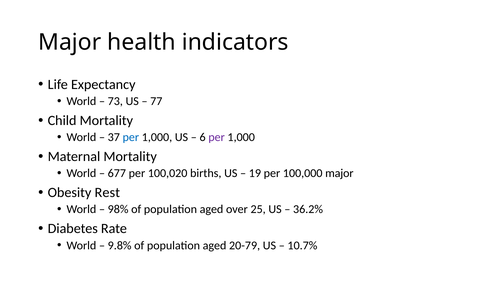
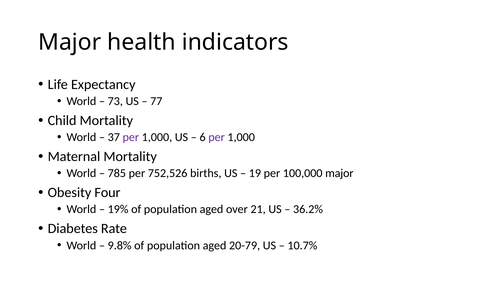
per at (131, 137) colour: blue -> purple
677: 677 -> 785
100,020: 100,020 -> 752,526
Rest: Rest -> Four
98%: 98% -> 19%
25: 25 -> 21
